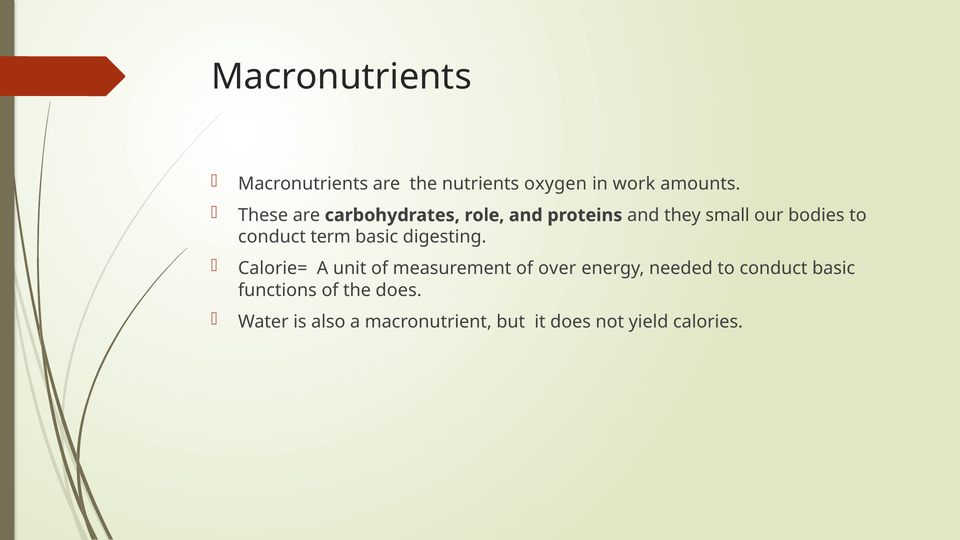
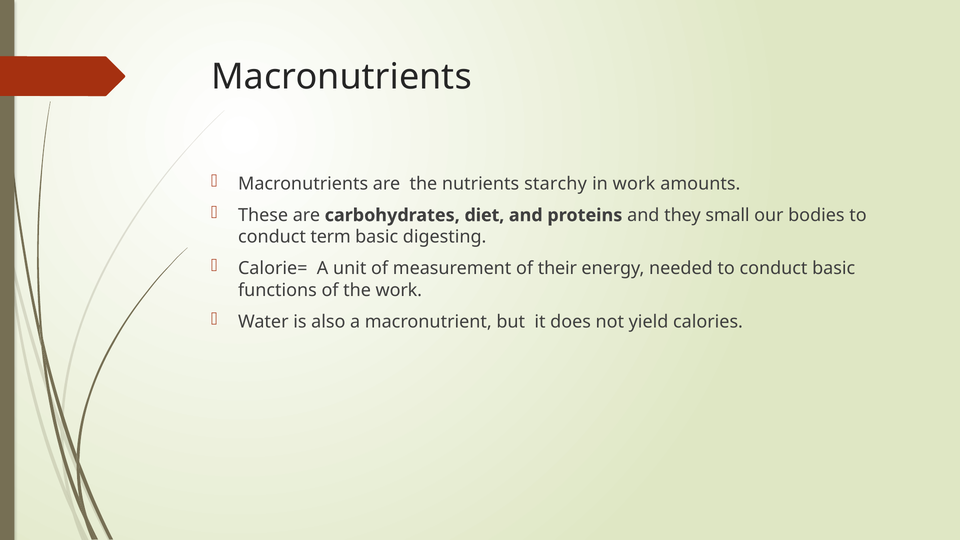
oxygen: oxygen -> starchy
role: role -> diet
over: over -> their
the does: does -> work
